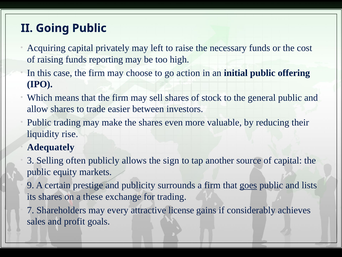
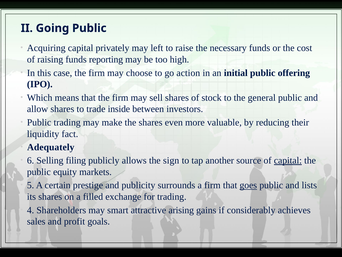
easier: easier -> inside
rise: rise -> fact
3: 3 -> 6
often: often -> filing
capital at (288, 160) underline: none -> present
9: 9 -> 5
these: these -> filled
7: 7 -> 4
every: every -> smart
license: license -> arising
